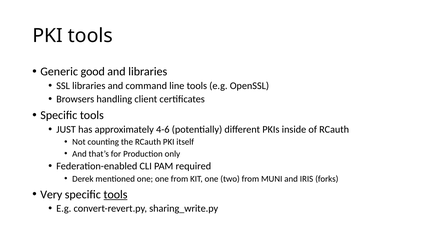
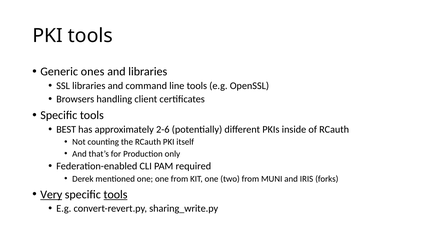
good: good -> ones
JUST: JUST -> BEST
4-6: 4-6 -> 2-6
Very underline: none -> present
